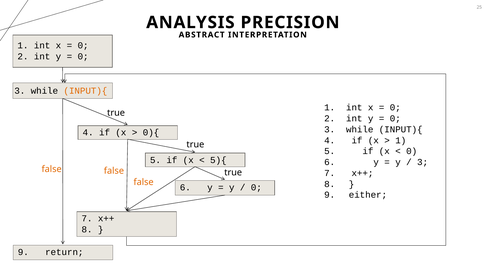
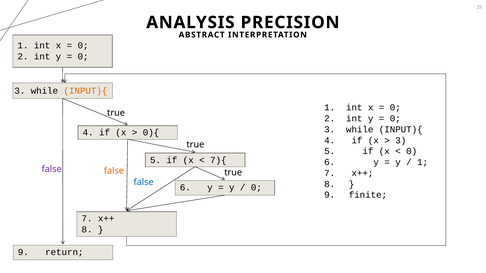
1 at (401, 141): 1 -> 3
5){: 5){ -> 7){
3 at (423, 162): 3 -> 1
false at (52, 169) colour: orange -> purple
false at (144, 182) colour: orange -> blue
either: either -> finite
